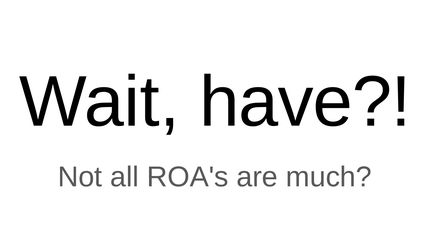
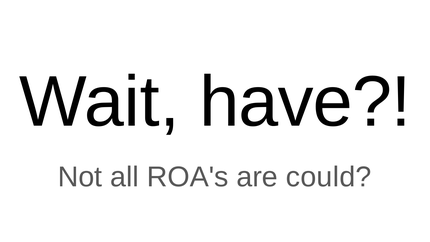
much: much -> could
